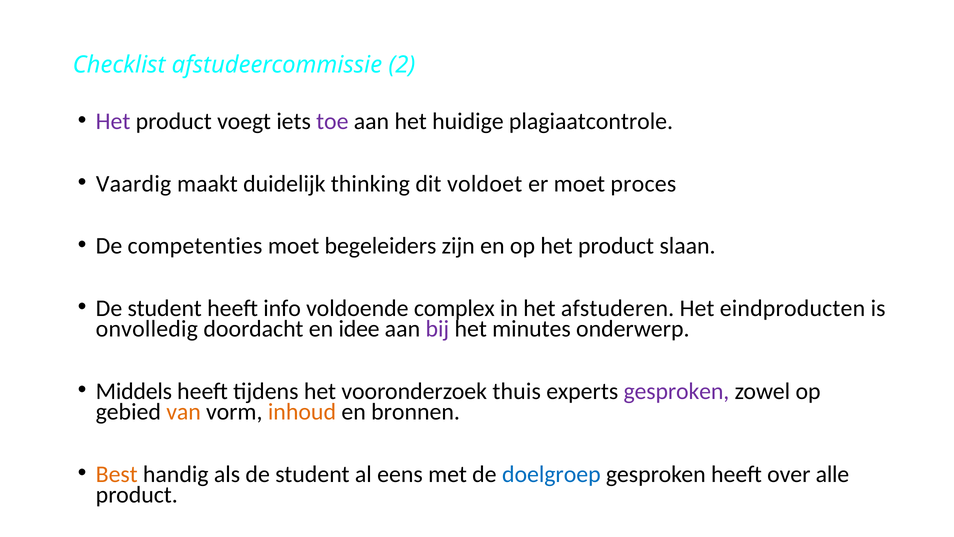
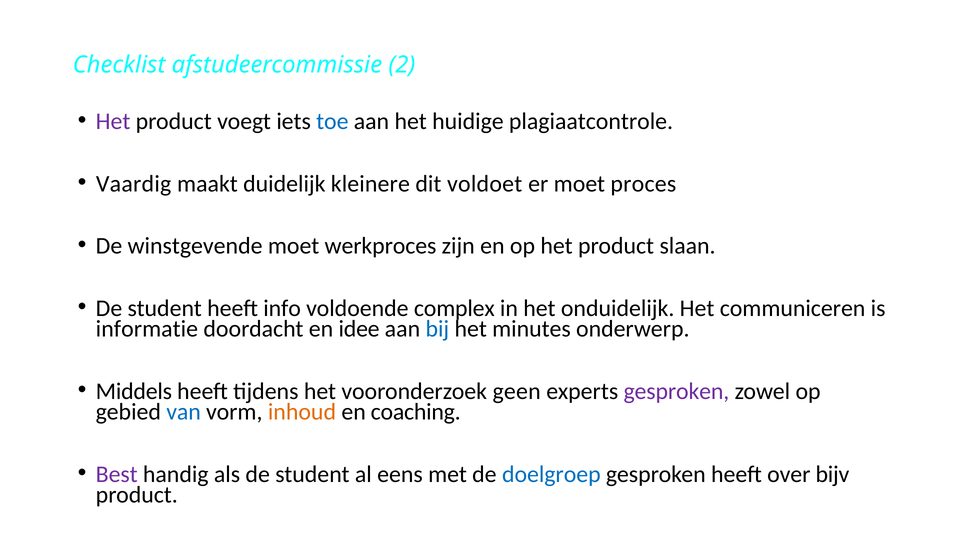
toe colour: purple -> blue
thinking: thinking -> kleinere
competenties: competenties -> winstgevende
begeleiders: begeleiders -> werkproces
afstuderen: afstuderen -> onduidelijk
eindproducten: eindproducten -> communiceren
onvolledig: onvolledig -> informatie
bij colour: purple -> blue
thuis: thuis -> geen
van colour: orange -> blue
bronnen: bronnen -> coaching
Best colour: orange -> purple
alle: alle -> bijv
